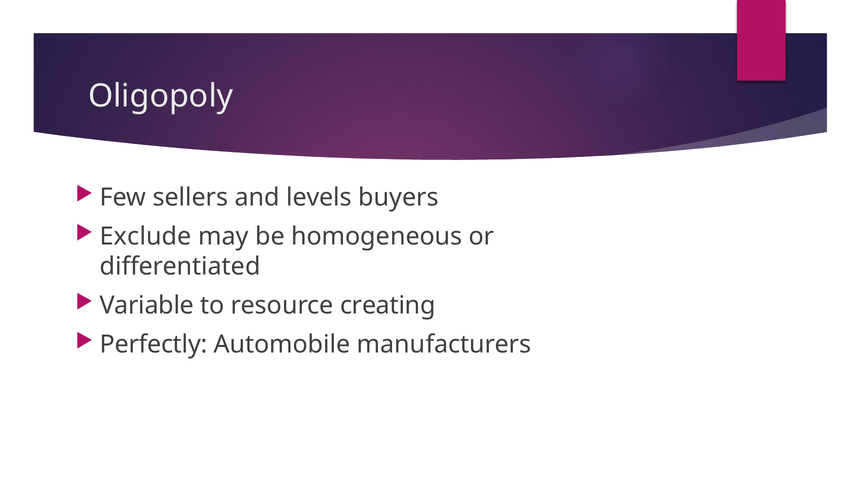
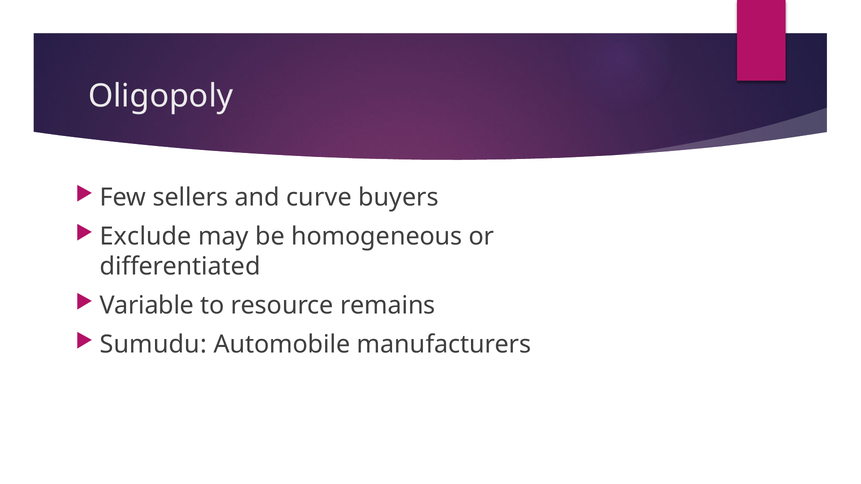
levels: levels -> curve
creating: creating -> remains
Perfectly: Perfectly -> Sumudu
